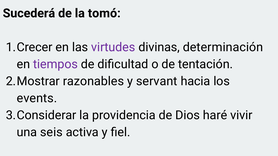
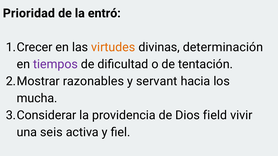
Sucederá: Sucederá -> Prioridad
tomó: tomó -> entró
virtudes colour: purple -> orange
events: events -> mucha
haré: haré -> field
